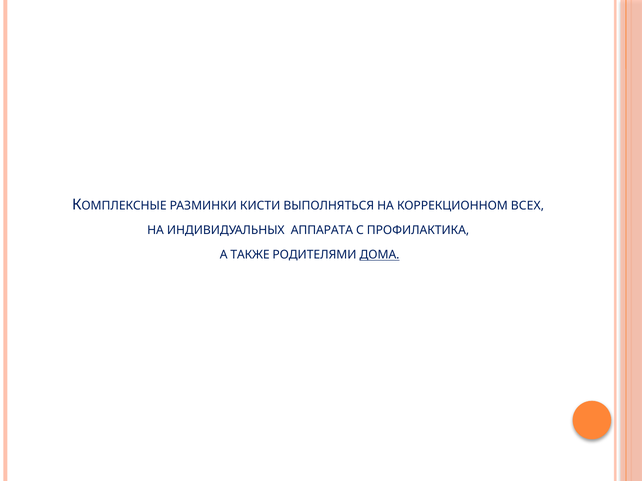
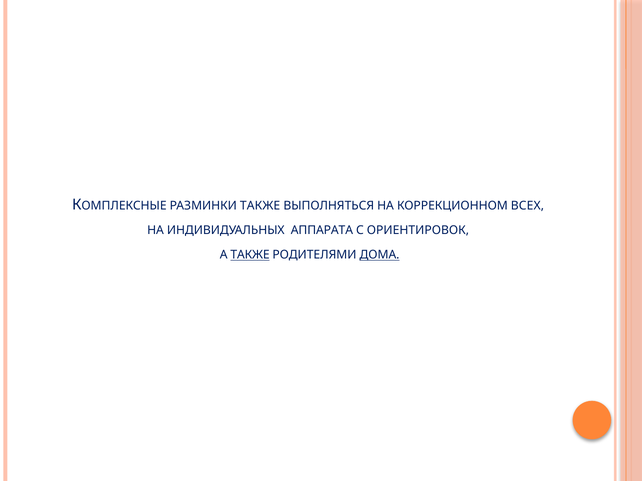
РАЗМИНКИ КИСТИ: КИСТИ -> ТАКЖЕ
ПРОФИЛАКТИКА: ПРОФИЛАКТИКА -> ОРИЕНТИРОВОК
ТАКЖЕ at (250, 255) underline: none -> present
